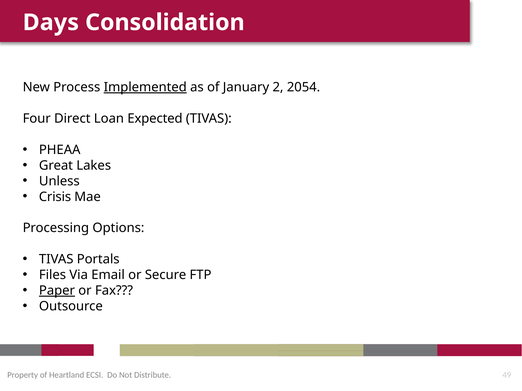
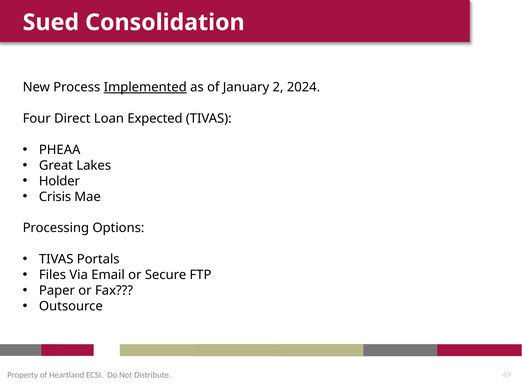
Days: Days -> Sued
2054: 2054 -> 2024
Unless: Unless -> Holder
Paper underline: present -> none
